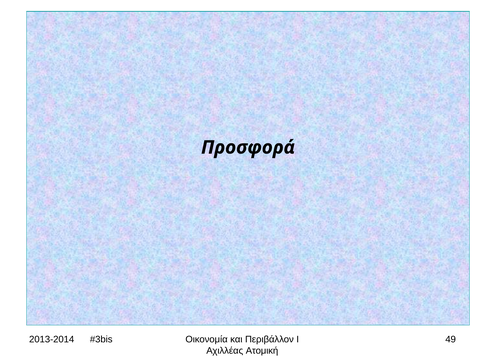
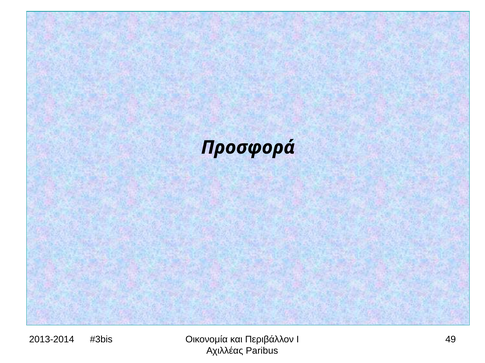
Ατομική: Ατομική -> Paribus
